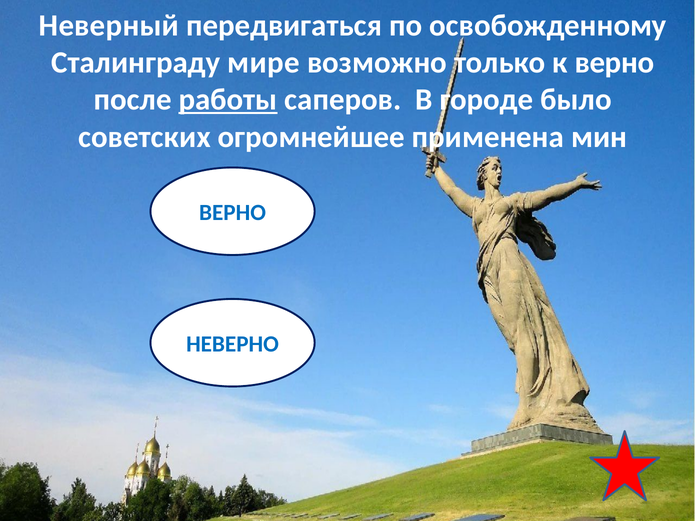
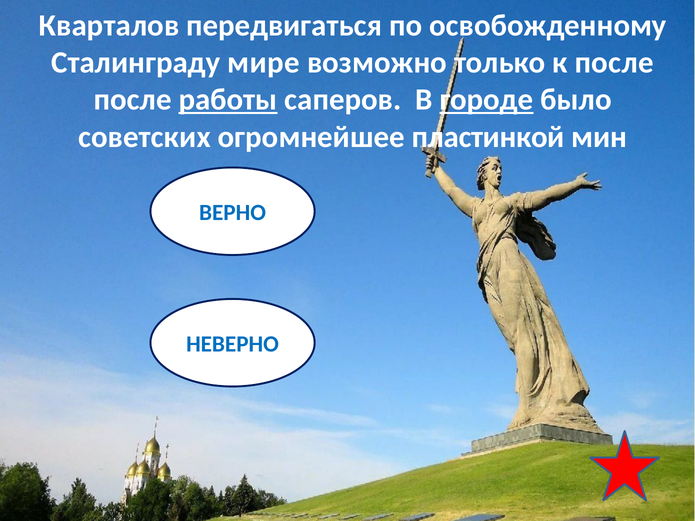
Неверный: Неверный -> Кварталов
к верно: верно -> после
городе underline: none -> present
применена: применена -> пластинкой
